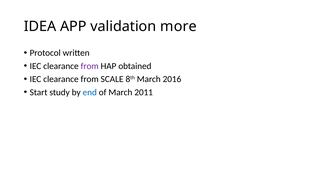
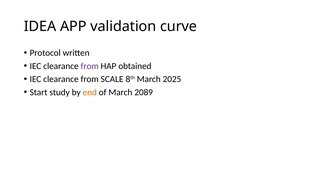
more: more -> curve
2016: 2016 -> 2025
end colour: blue -> orange
2011: 2011 -> 2089
